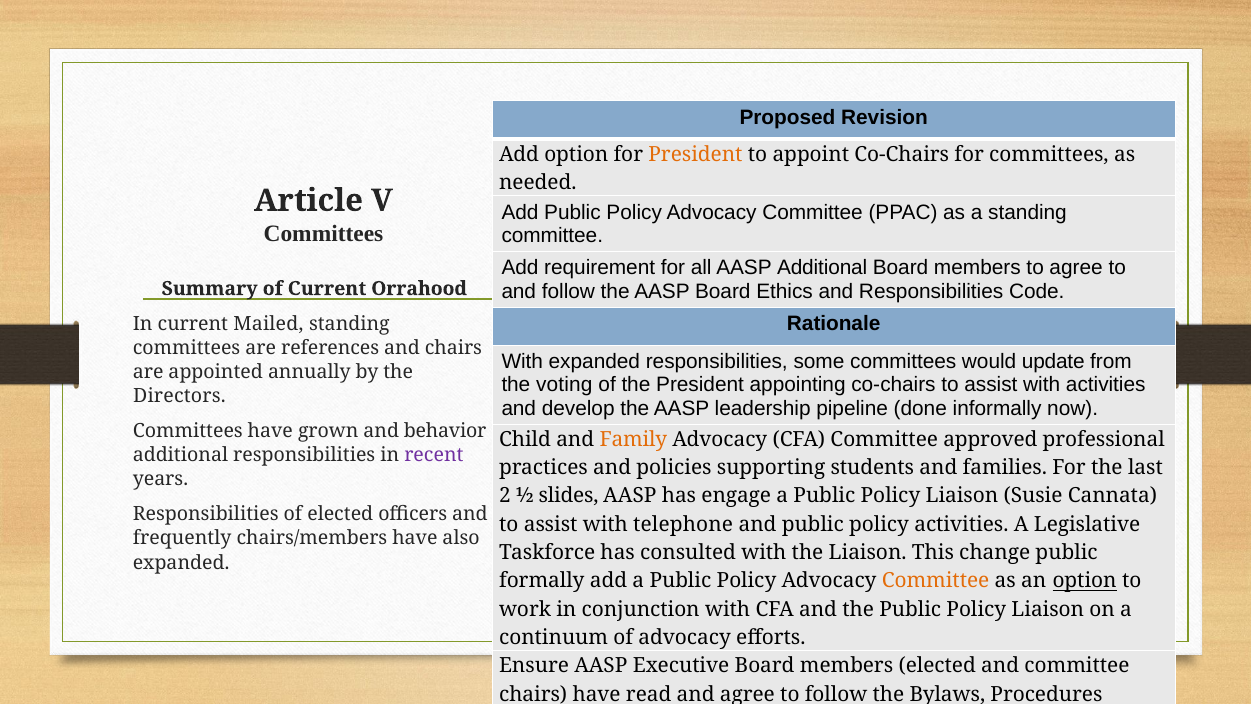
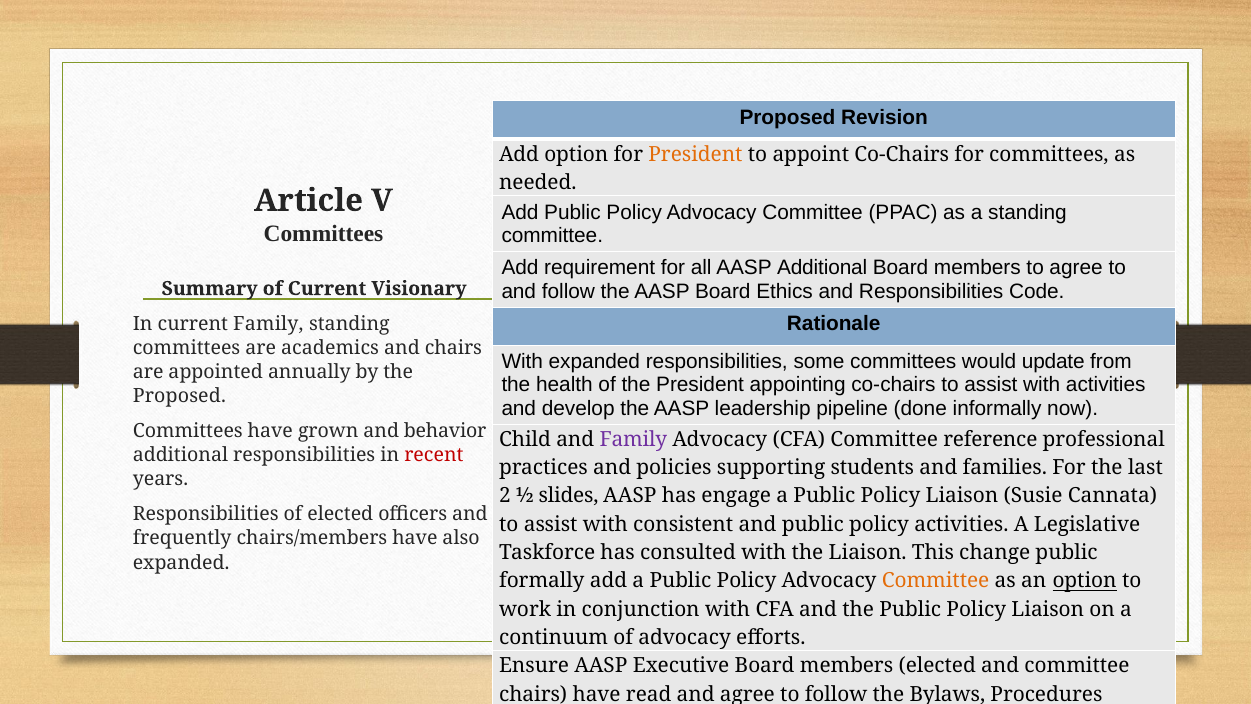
Orrahood: Orrahood -> Visionary
current Mailed: Mailed -> Family
references: references -> academics
voting: voting -> health
Directors at (179, 396): Directors -> Proposed
Family at (633, 439) colour: orange -> purple
approved: approved -> reference
recent colour: purple -> red
telephone: telephone -> consistent
